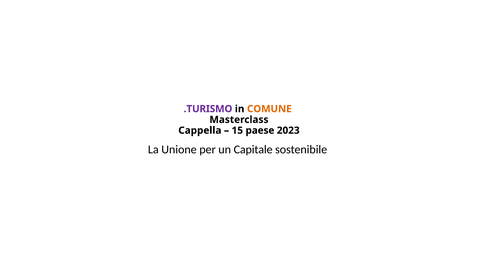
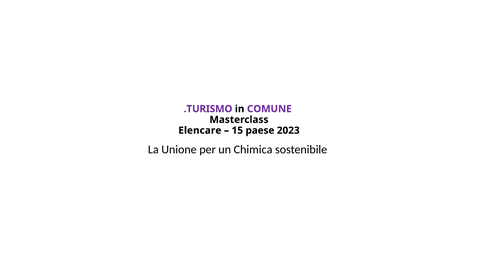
COMUNE colour: orange -> purple
Cappella: Cappella -> Elencare
Capitale: Capitale -> Chimica
